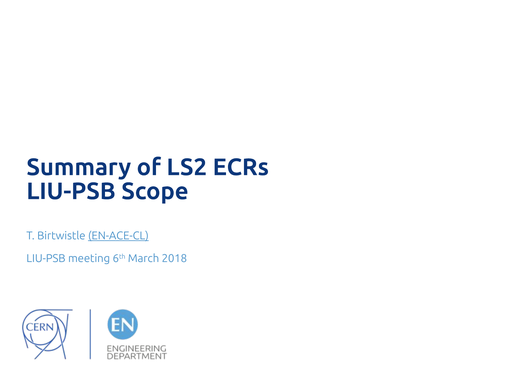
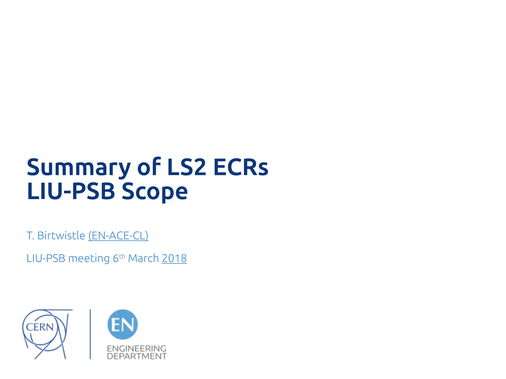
2018 underline: none -> present
